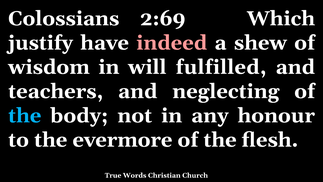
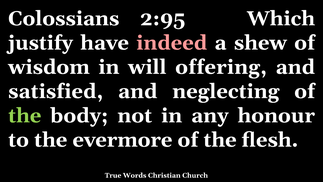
2:69: 2:69 -> 2:95
fulfilled: fulfilled -> offering
teachers: teachers -> satisfied
the at (25, 115) colour: light blue -> light green
